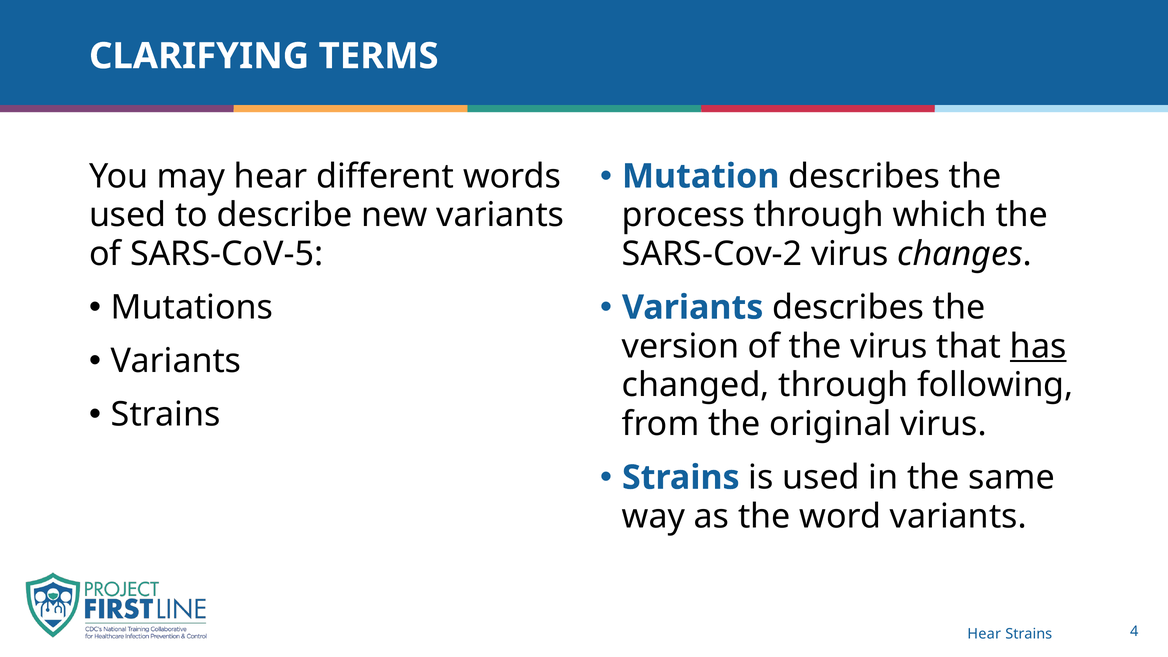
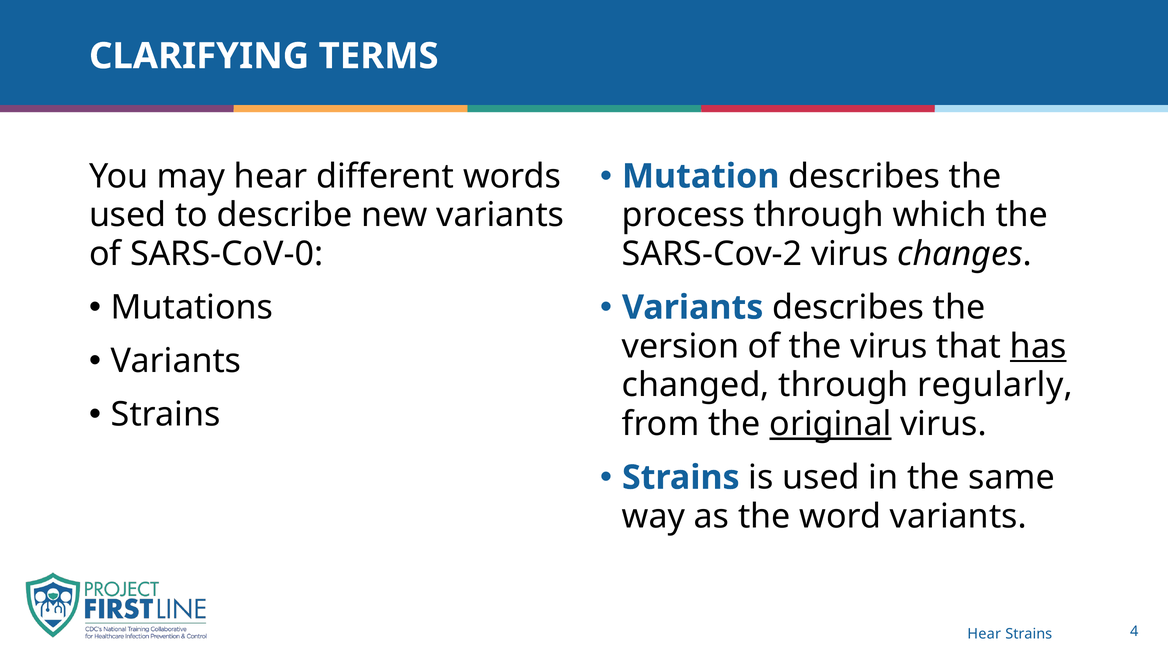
SARS-CoV-5: SARS-CoV-5 -> SARS-CoV-0
following: following -> regularly
original underline: none -> present
